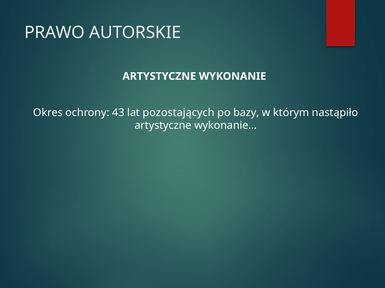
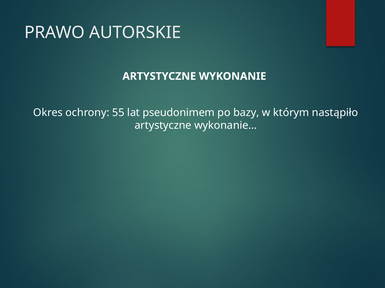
43: 43 -> 55
pozostających: pozostających -> pseudonimem
